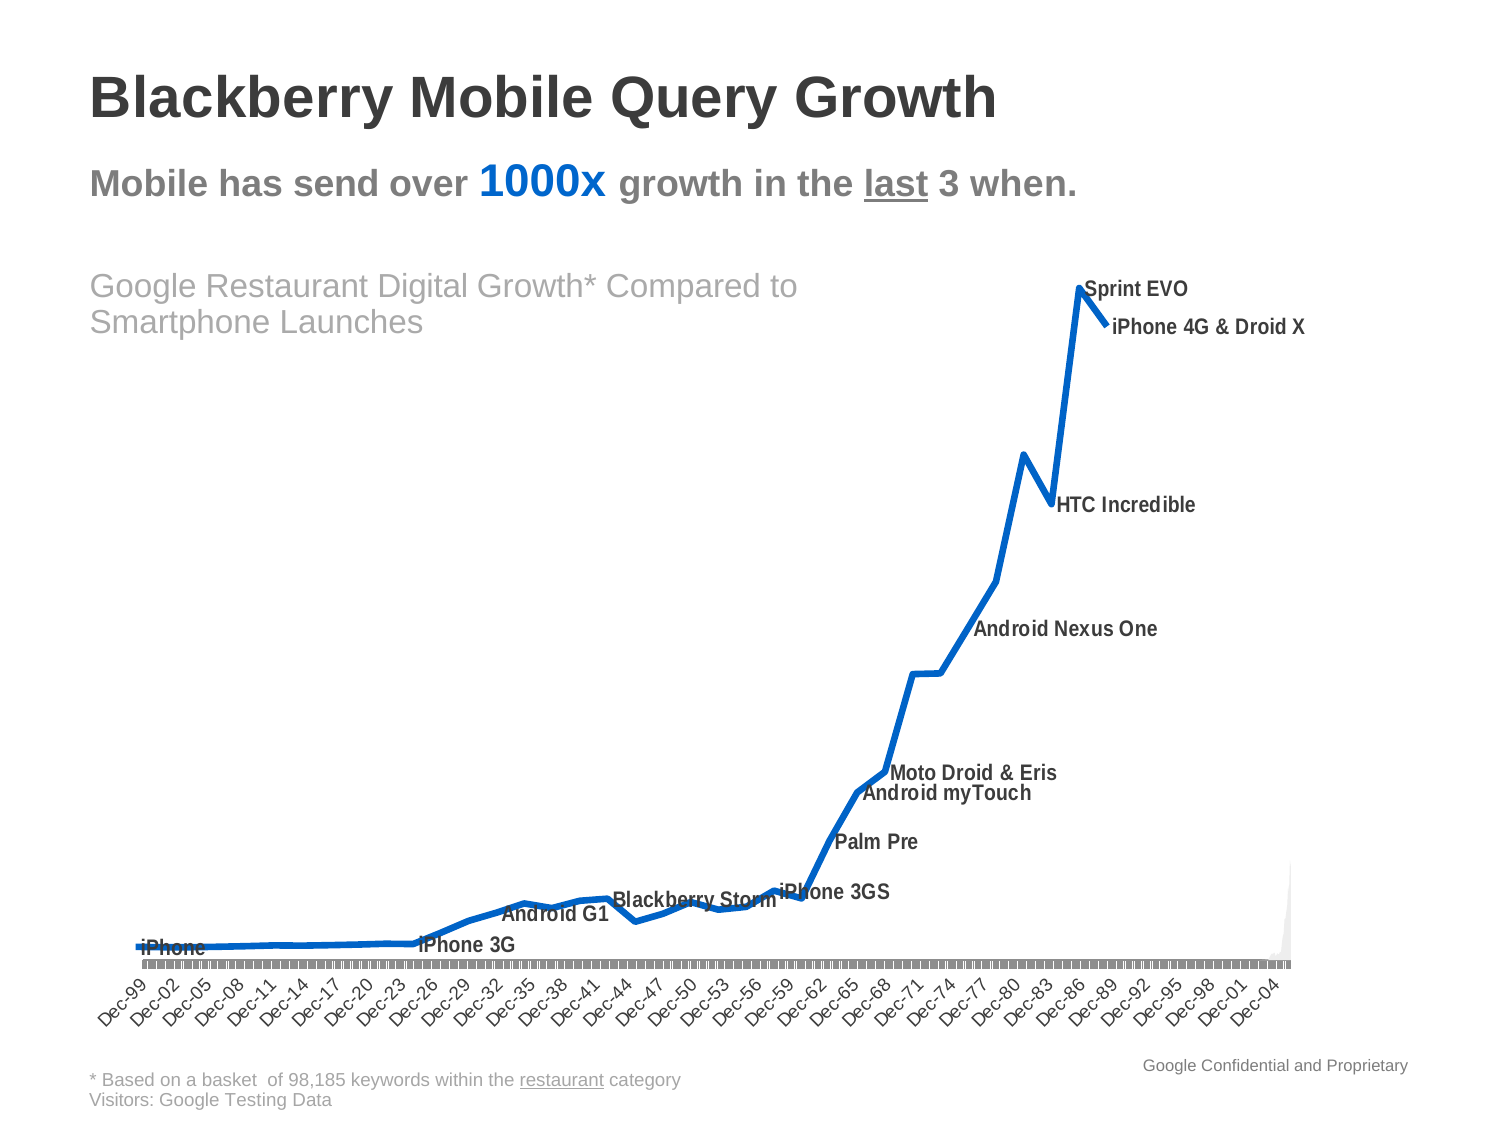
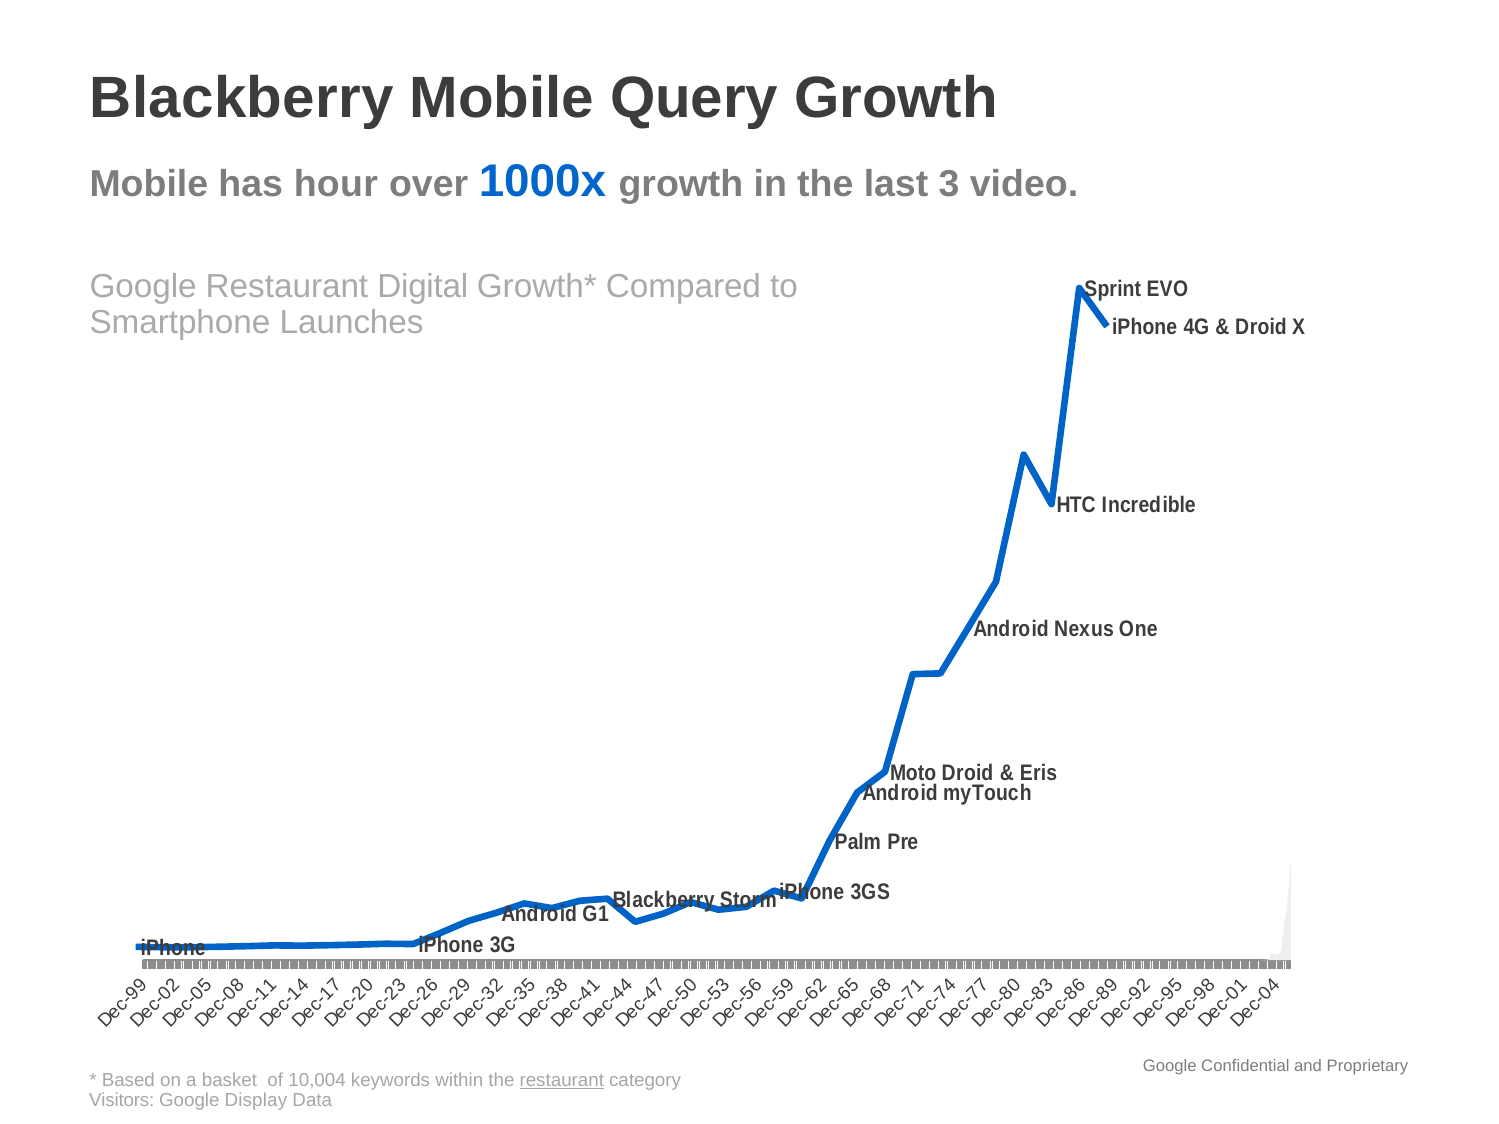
send: send -> hour
last underline: present -> none
when: when -> video
98,185: 98,185 -> 10,004
Testing: Testing -> Display
